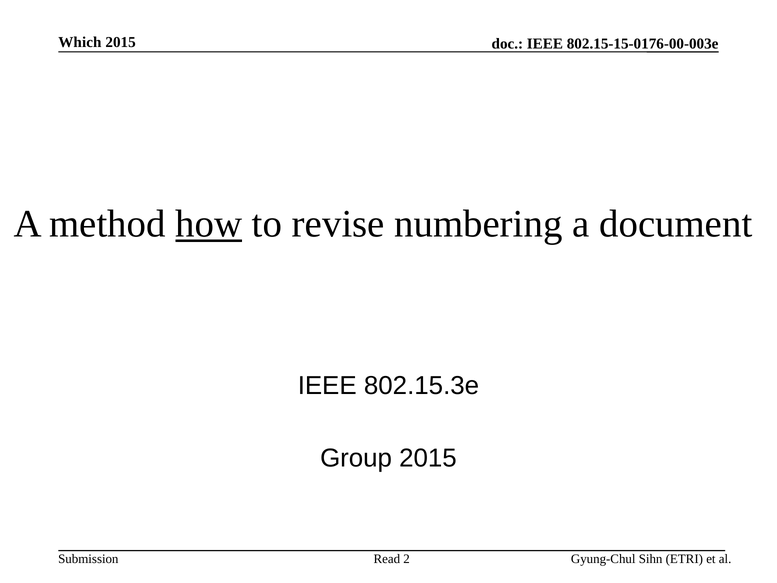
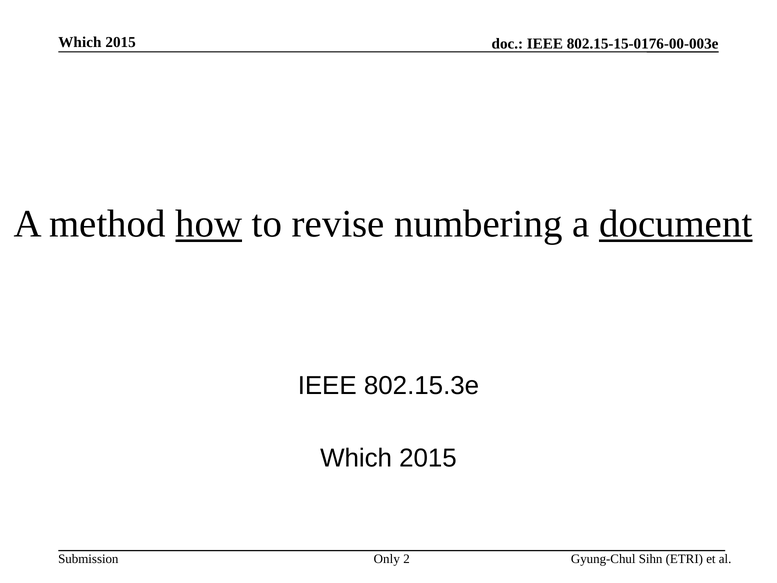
document underline: none -> present
Group at (356, 458): Group -> Which
Read: Read -> Only
